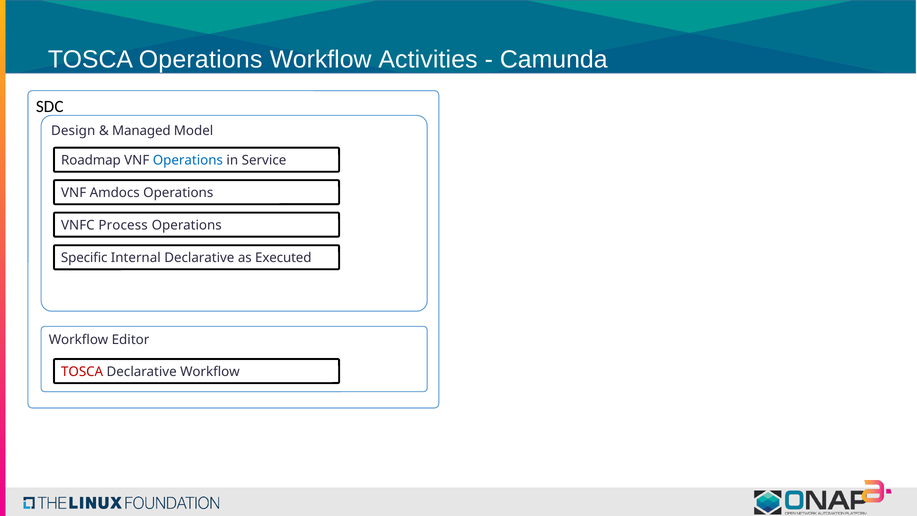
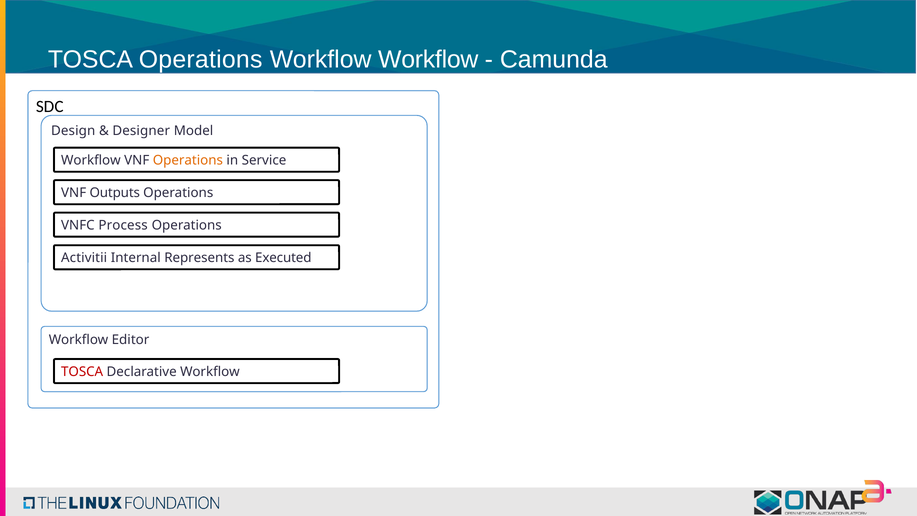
Workflow Activities: Activities -> Workflow
Managed: Managed -> Designer
Roadmap at (91, 160): Roadmap -> Workflow
Operations at (188, 160) colour: blue -> orange
Amdocs: Amdocs -> Outputs
Specific: Specific -> Activitii
Internal Declarative: Declarative -> Represents
